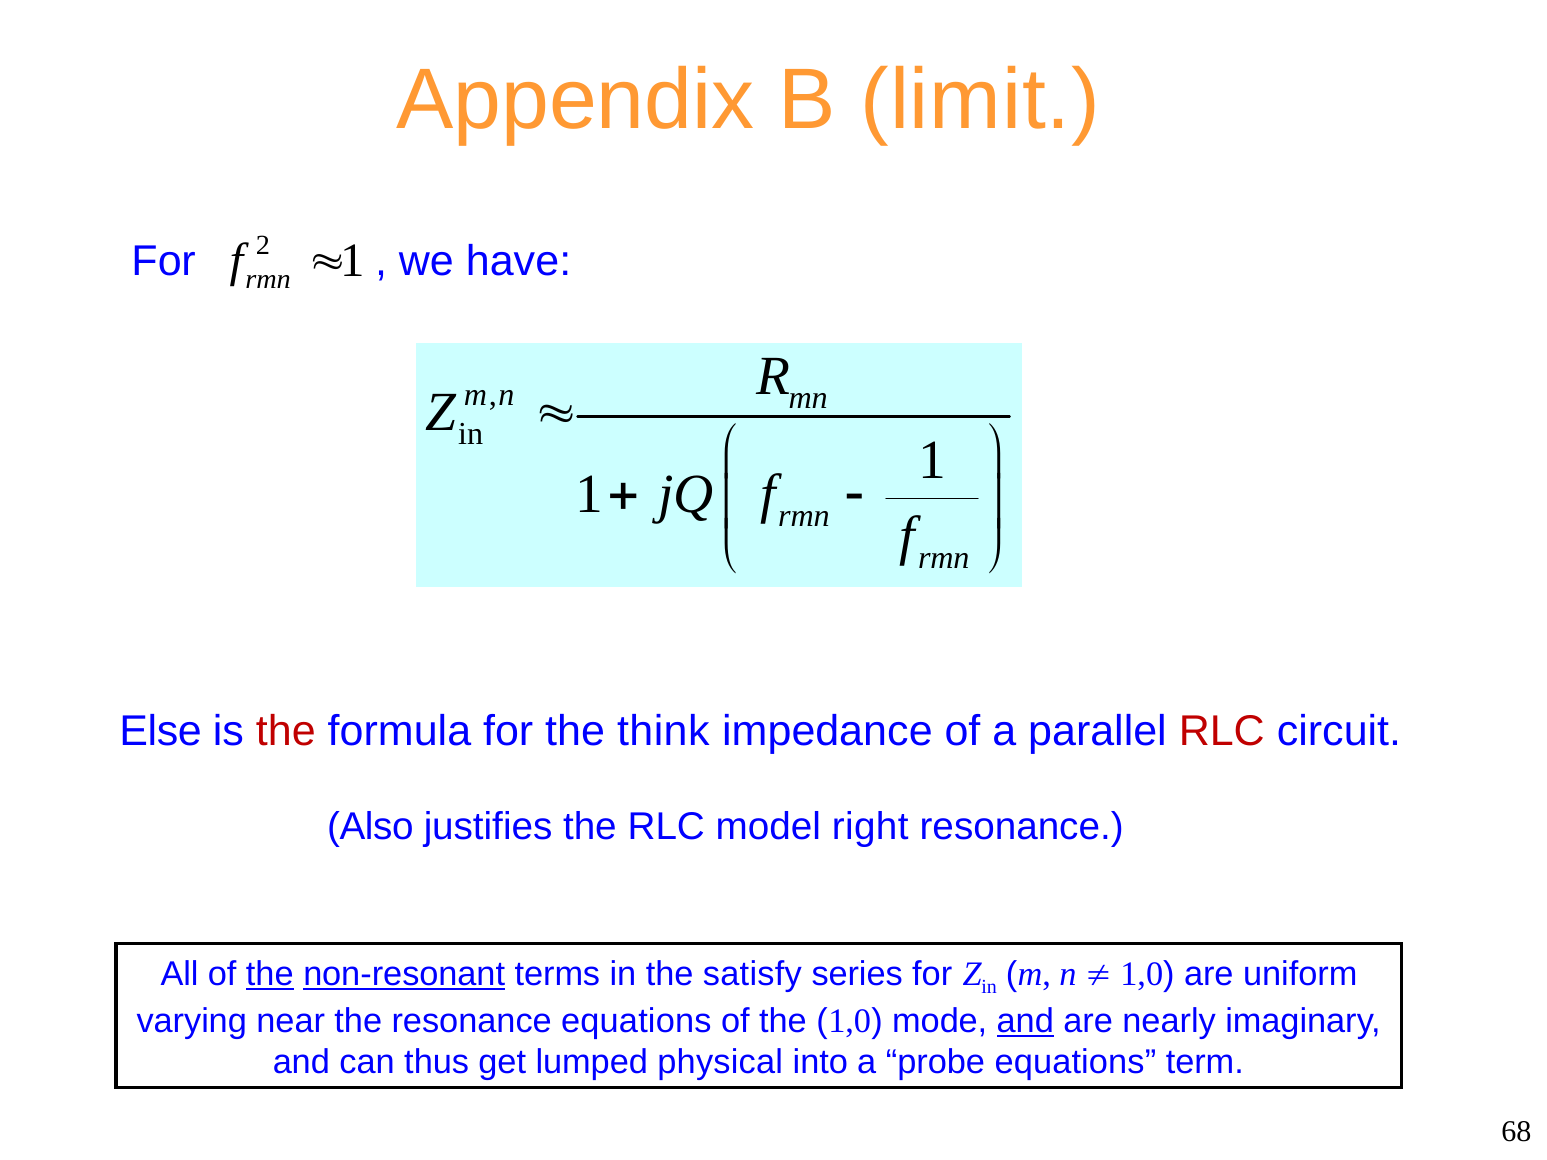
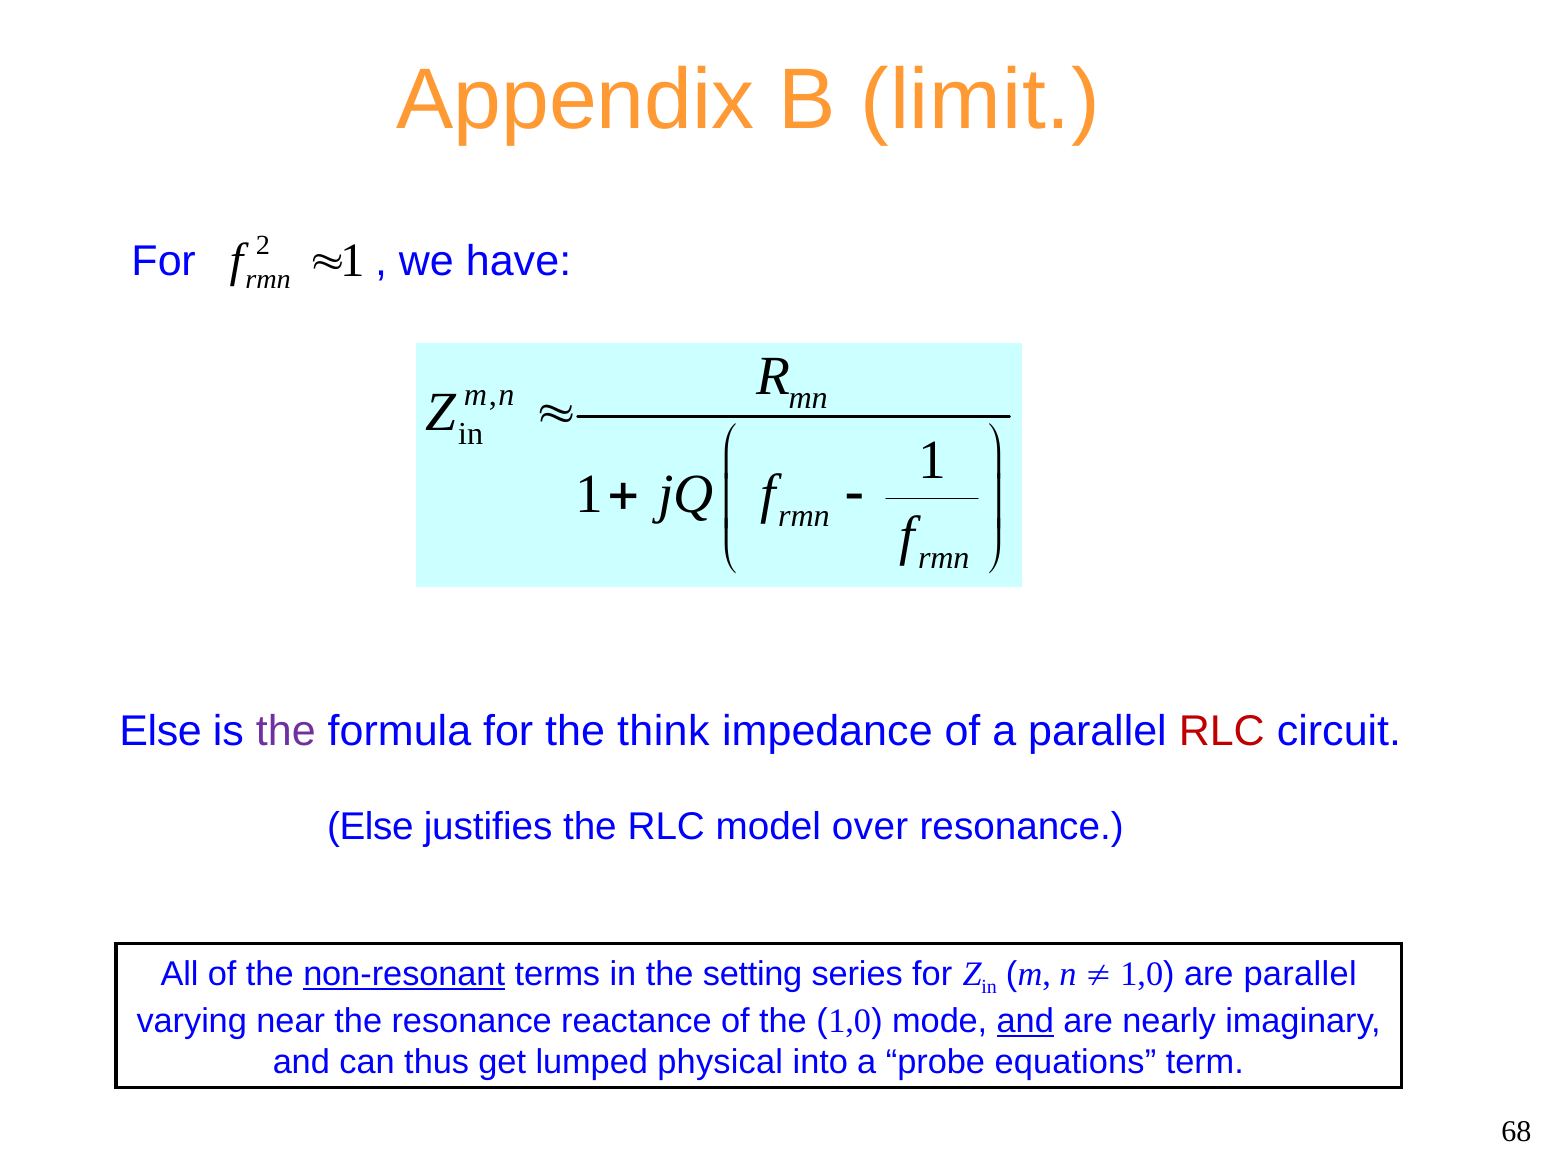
the at (286, 732) colour: red -> purple
Also at (370, 827): Also -> Else
right: right -> over
the at (270, 974) underline: present -> none
satisfy: satisfy -> setting
are uniform: uniform -> parallel
resonance equations: equations -> reactance
